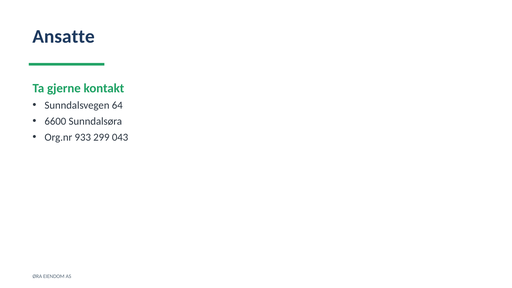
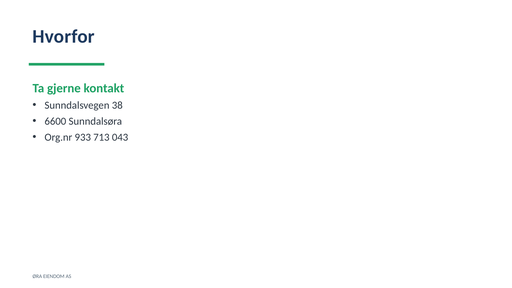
Ansatte: Ansatte -> Hvorfor
64: 64 -> 38
299: 299 -> 713
